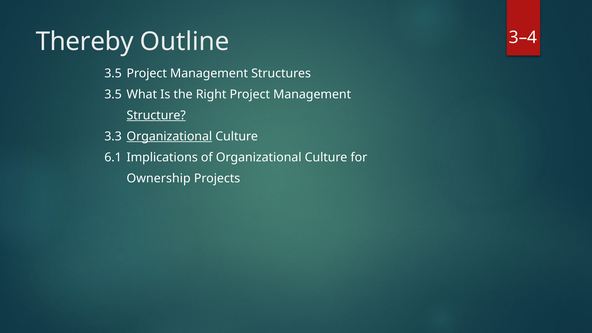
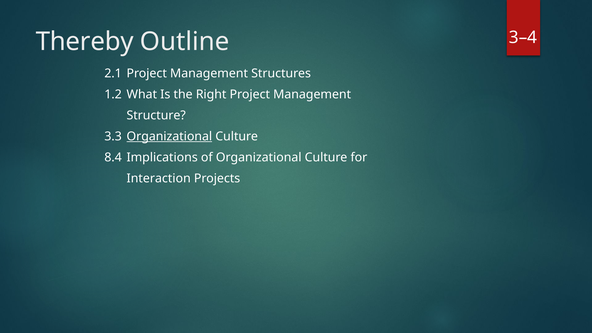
3.5 at (113, 73): 3.5 -> 2.1
3.5 at (113, 94): 3.5 -> 1.2
Structure underline: present -> none
6.1: 6.1 -> 8.4
Ownership: Ownership -> Interaction
